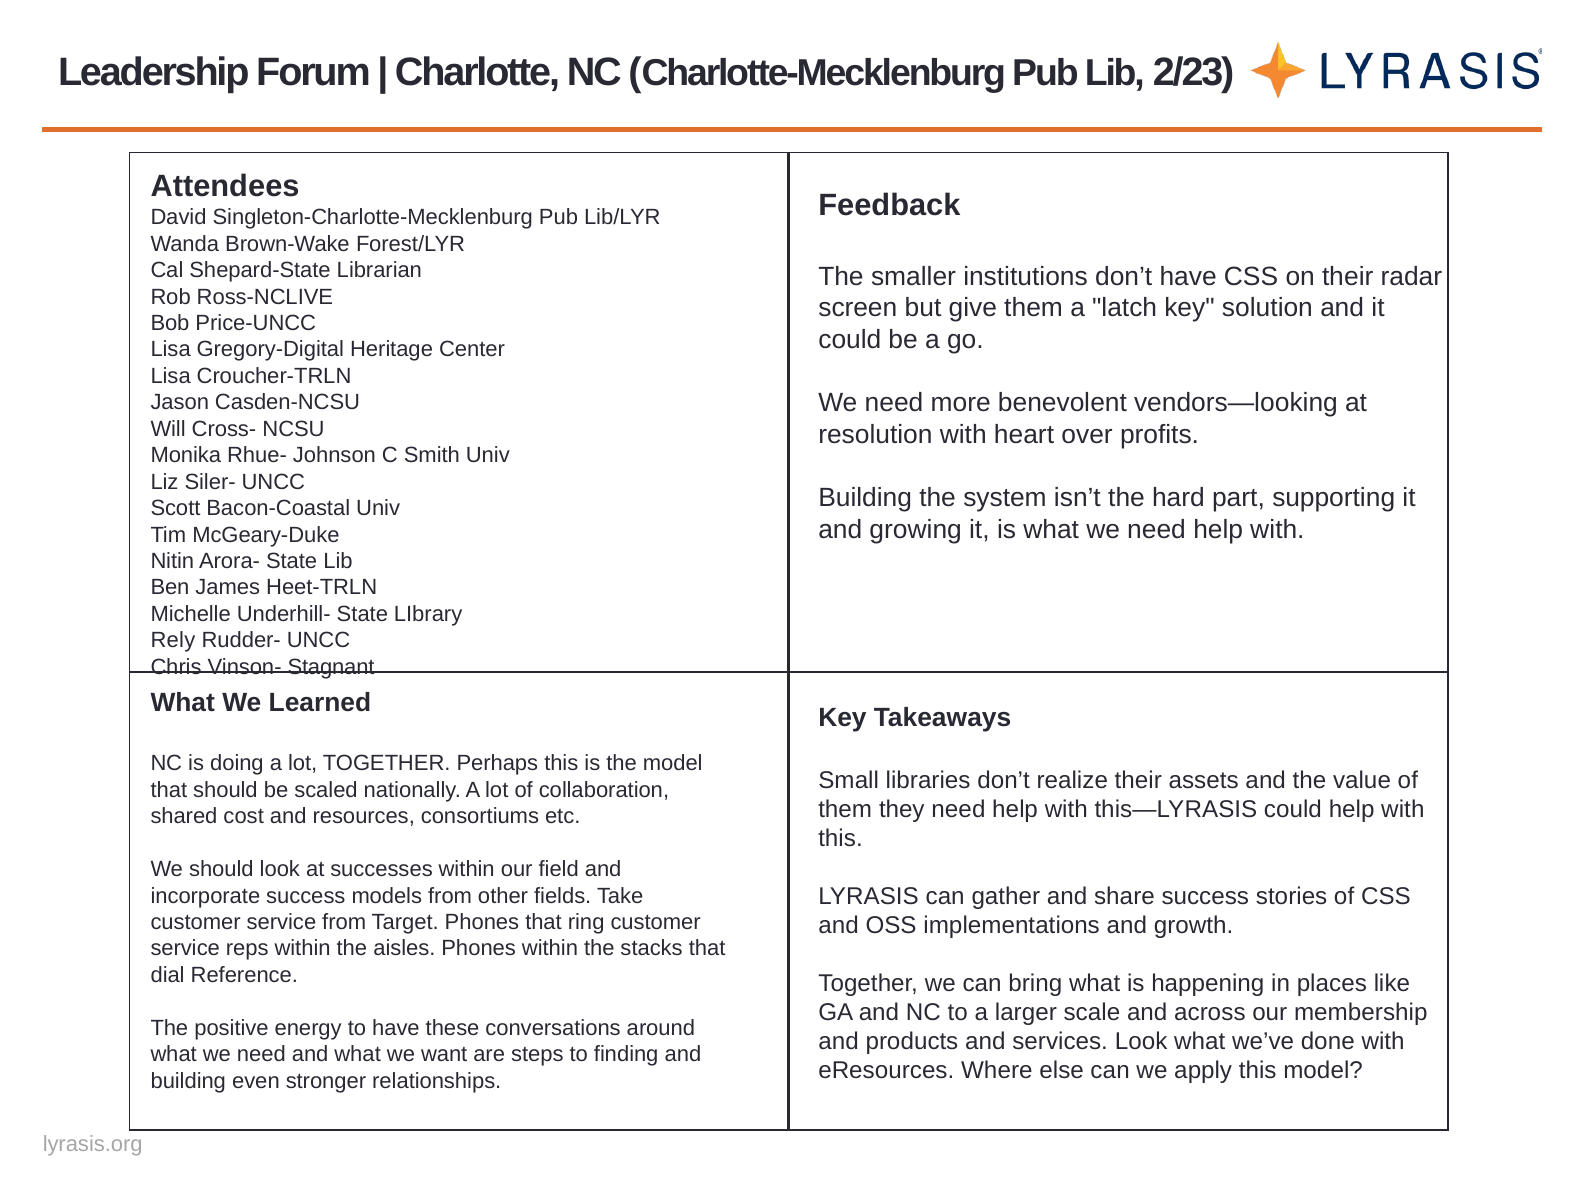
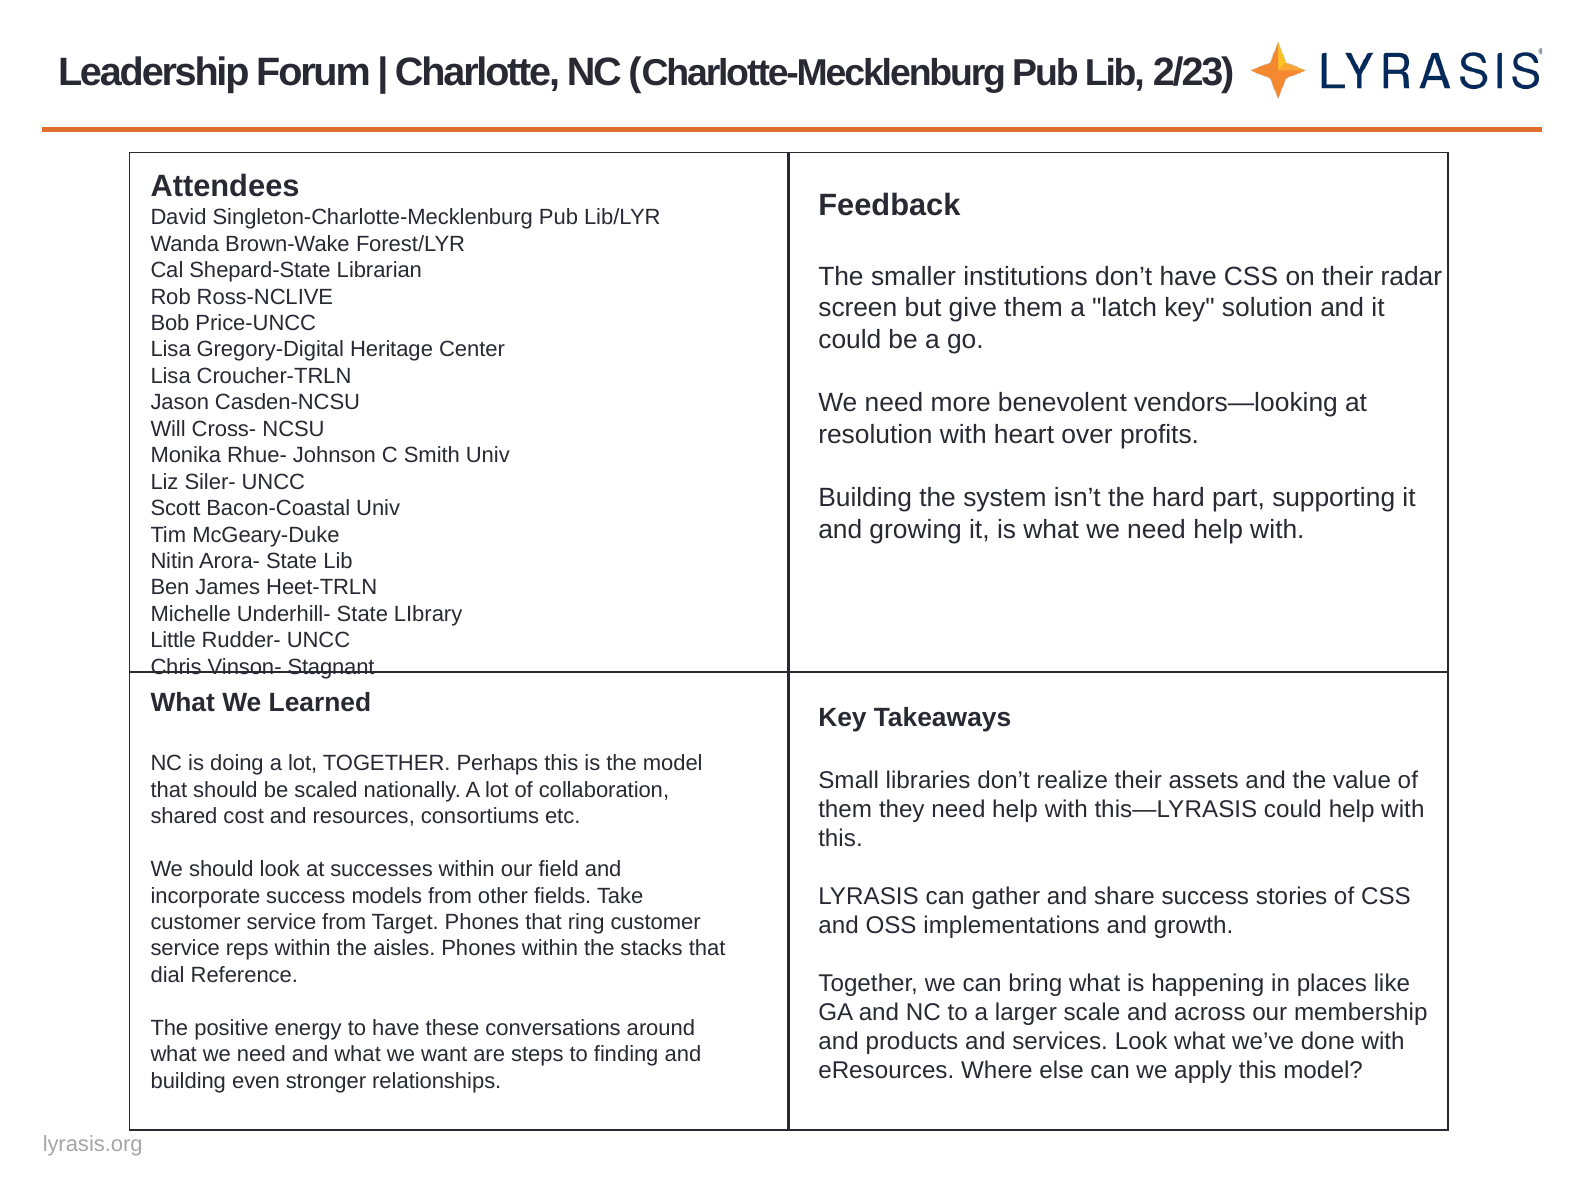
Rely: Rely -> Little
